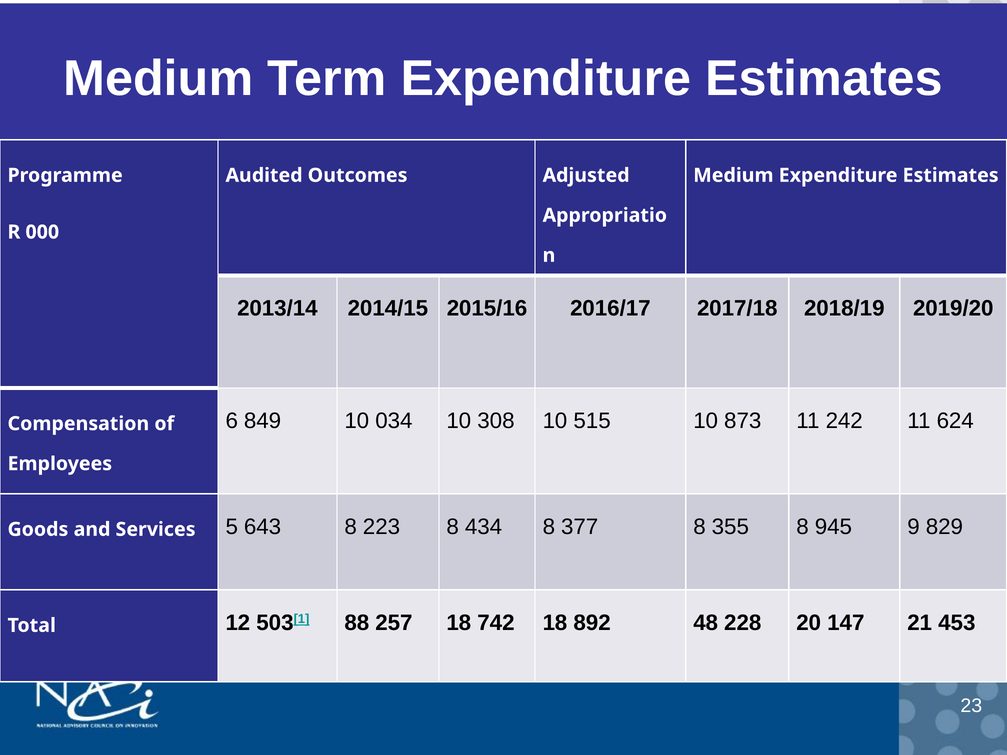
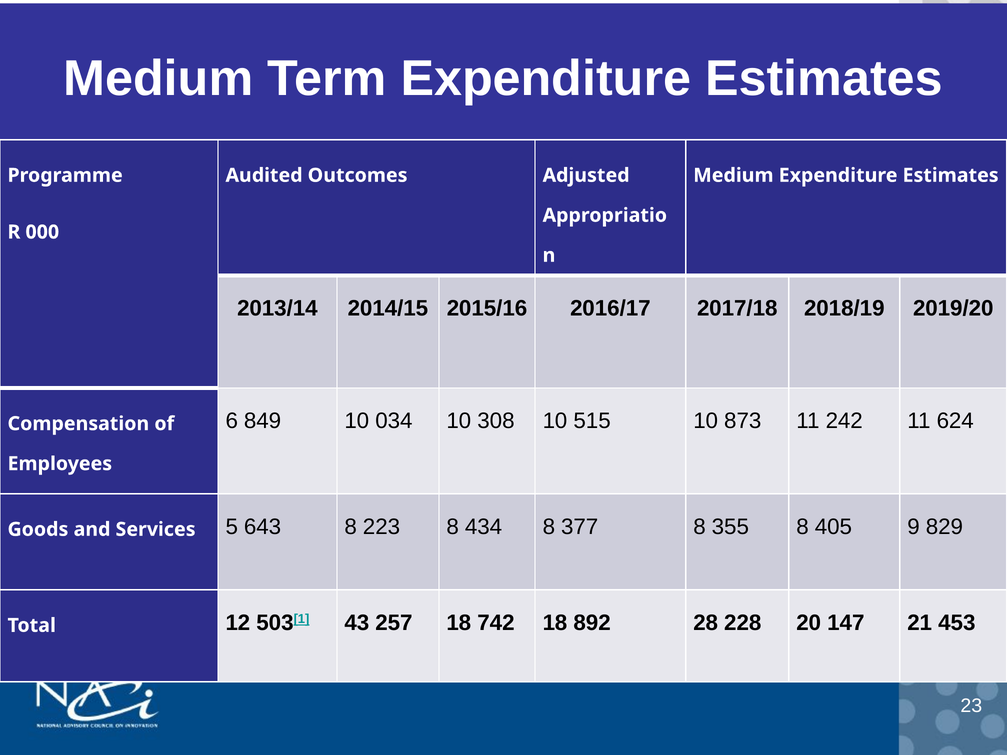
945: 945 -> 405
88: 88 -> 43
48: 48 -> 28
